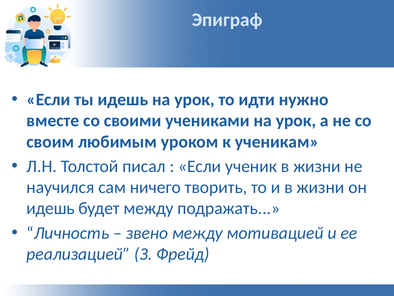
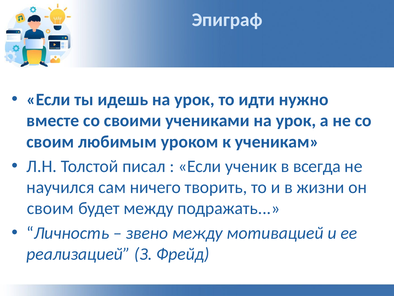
ученик в жизни: жизни -> всегда
идешь at (50, 208): идешь -> своим
